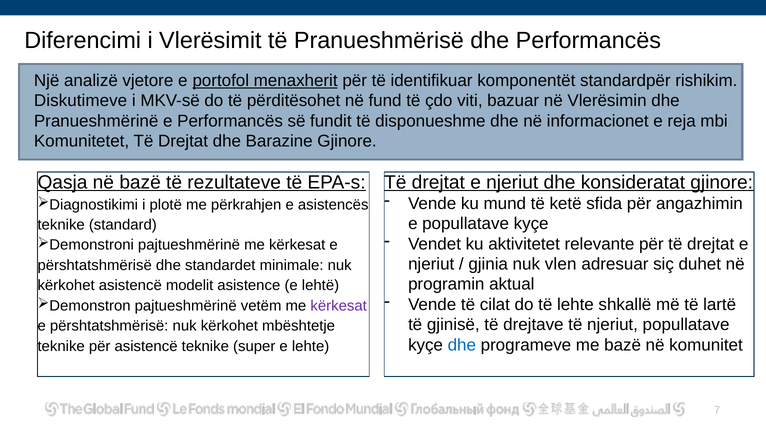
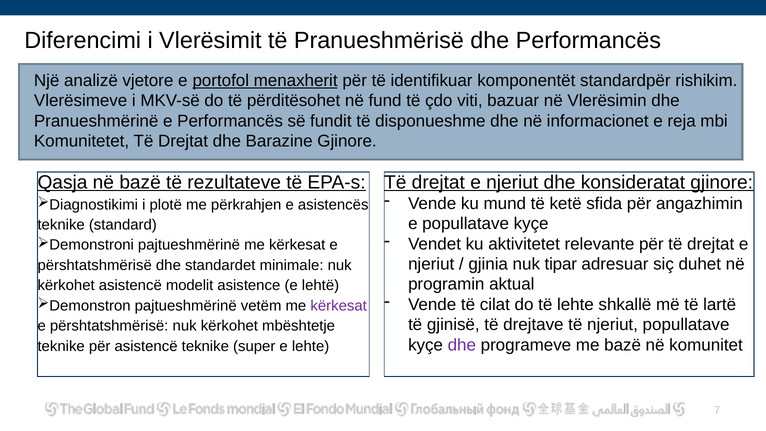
Diskutimeve: Diskutimeve -> Vlerësimeve
vlen: vlen -> tipar
dhe at (462, 345) colour: blue -> purple
